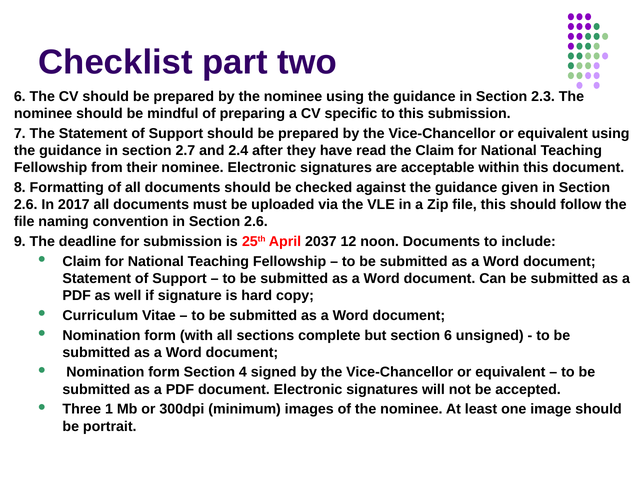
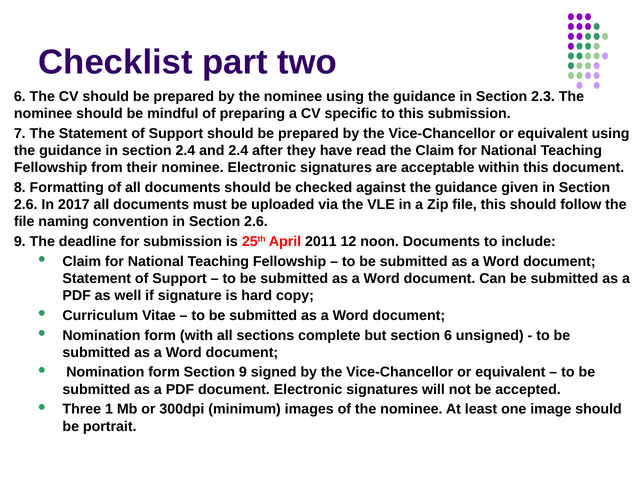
section 2.7: 2.7 -> 2.4
2037: 2037 -> 2011
Section 4: 4 -> 9
